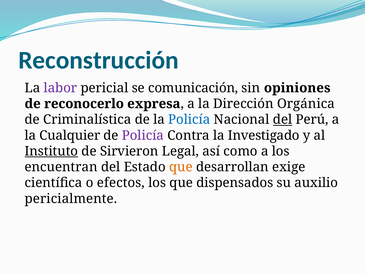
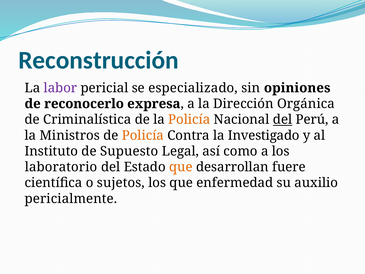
comunicación: comunicación -> especializado
Policía at (189, 119) colour: blue -> orange
Cualquier: Cualquier -> Ministros
Policía at (143, 135) colour: purple -> orange
Instituto underline: present -> none
Sirvieron: Sirvieron -> Supuesto
encuentran: encuentran -> laboratorio
exige: exige -> fuere
efectos: efectos -> sujetos
dispensados: dispensados -> enfermedad
